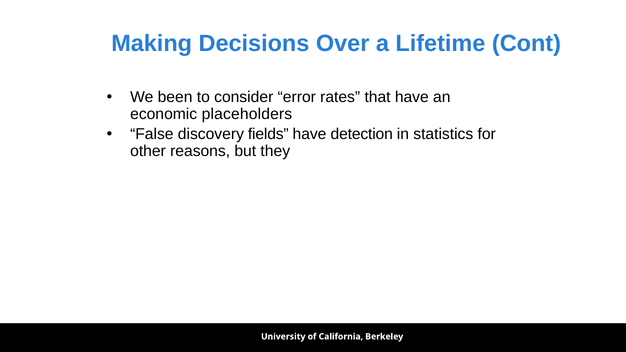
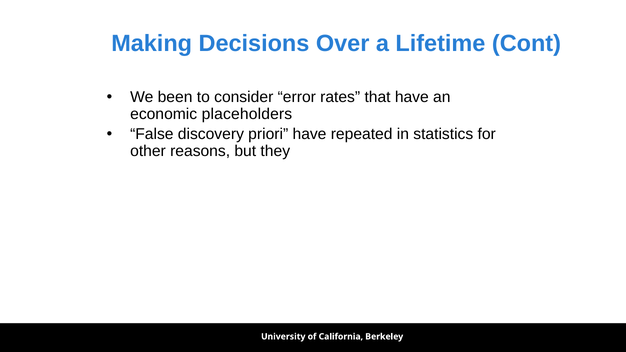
fields: fields -> priori
detection: detection -> repeated
